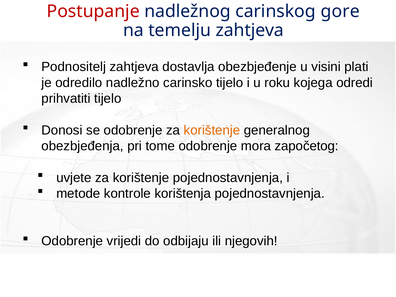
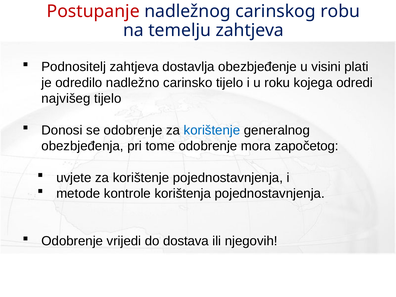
gore: gore -> robu
prihvatiti: prihvatiti -> najvišeg
korištenje at (212, 130) colour: orange -> blue
odbijaju: odbijaju -> dostava
